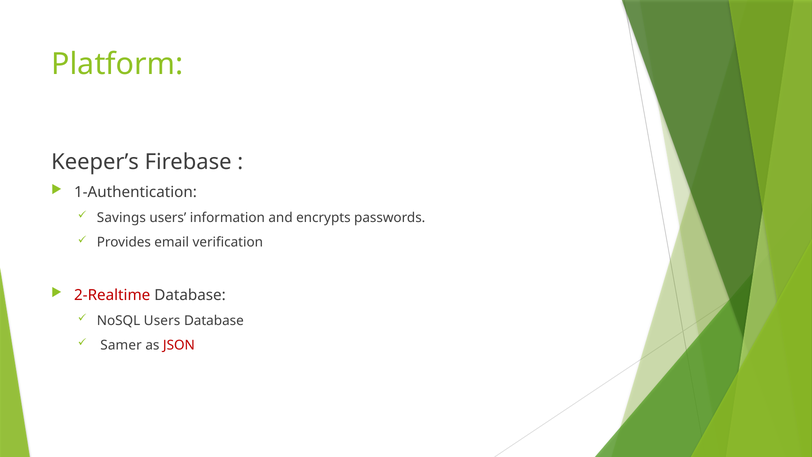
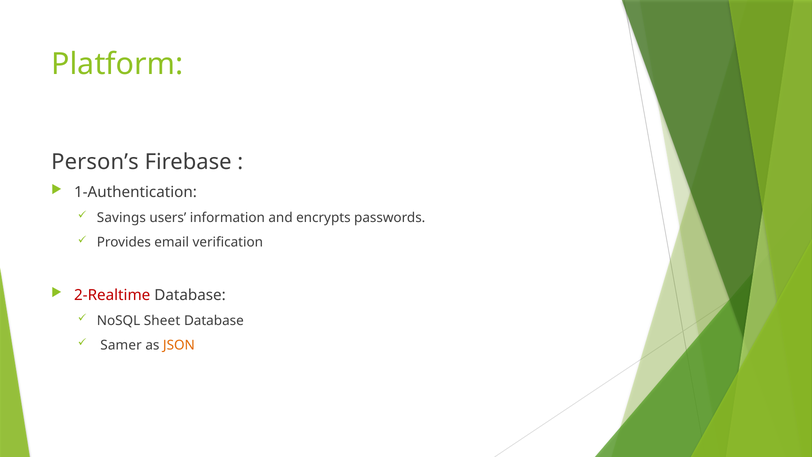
Keeper’s: Keeper’s -> Person’s
NoSQL Users: Users -> Sheet
JSON colour: red -> orange
